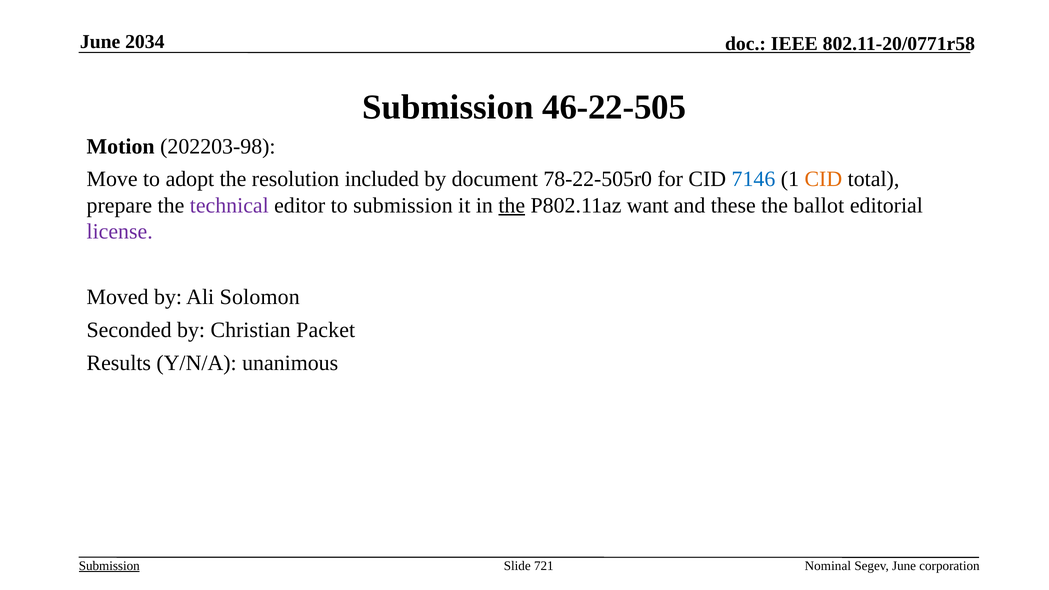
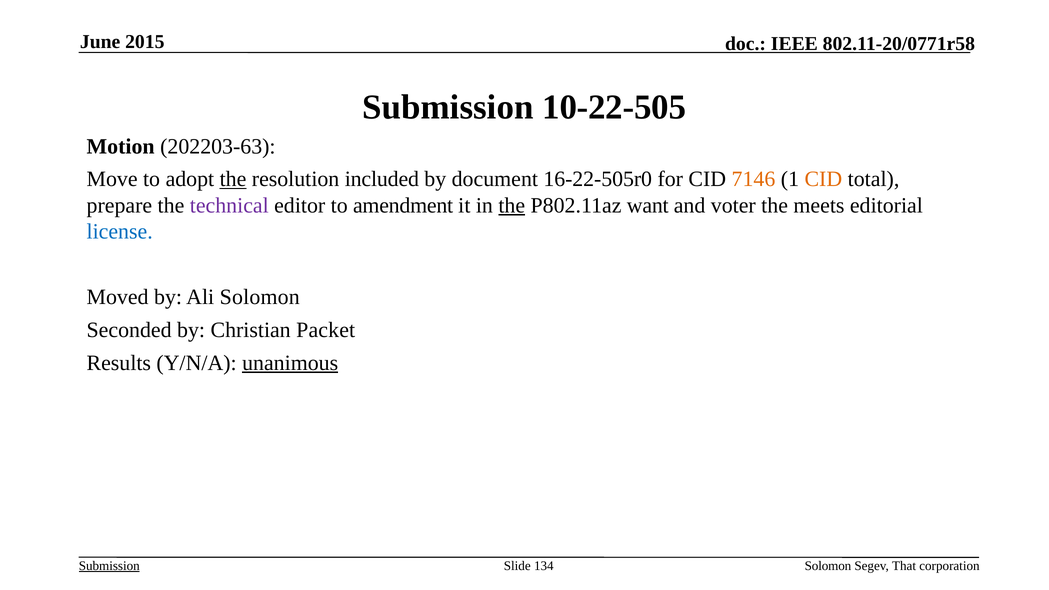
2034: 2034 -> 2015
46-22-505: 46-22-505 -> 10-22-505
202203-98: 202203-98 -> 202203-63
the at (233, 179) underline: none -> present
78-22-505r0: 78-22-505r0 -> 16-22-505r0
7146 colour: blue -> orange
to submission: submission -> amendment
these: these -> voter
ballot: ballot -> meets
license colour: purple -> blue
unanimous underline: none -> present
721: 721 -> 134
Nominal at (828, 566): Nominal -> Solomon
Segev June: June -> That
